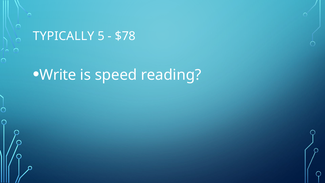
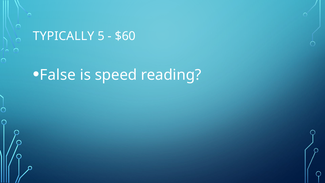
$78: $78 -> $60
Write: Write -> False
